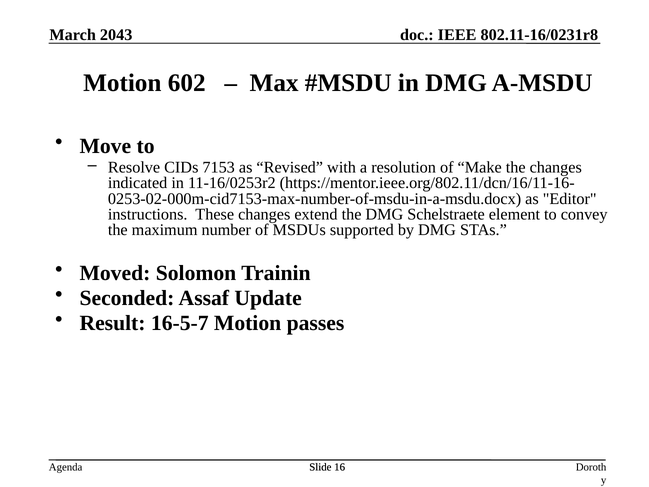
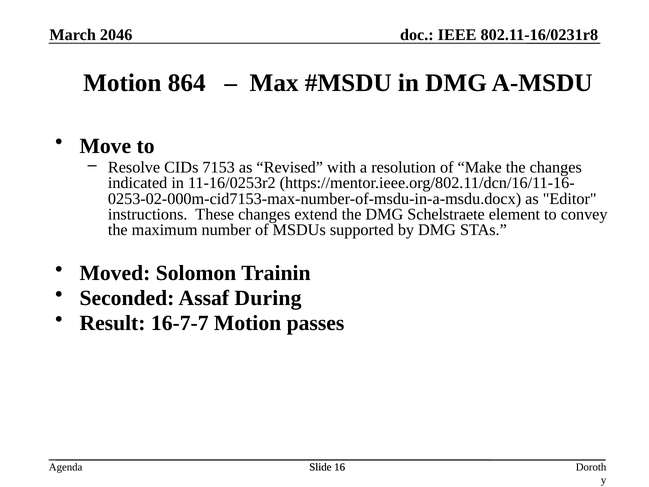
2043: 2043 -> 2046
602: 602 -> 864
Update: Update -> During
16-5-7: 16-5-7 -> 16-7-7
